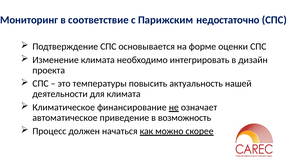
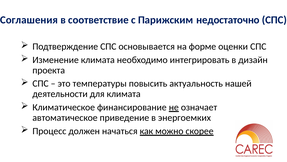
Мониторинг: Мониторинг -> Соглашения
возможность: возможность -> энергоемких
